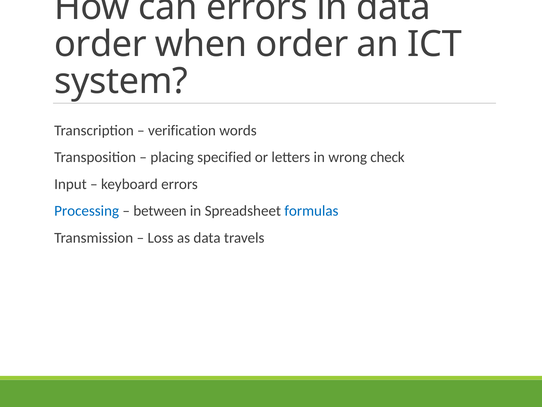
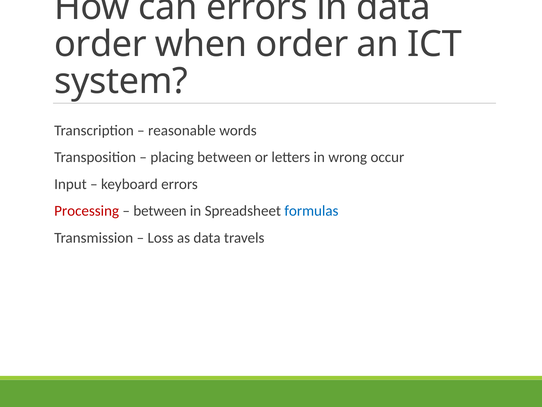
verification: verification -> reasonable
placing specified: specified -> between
check: check -> occur
Processing colour: blue -> red
